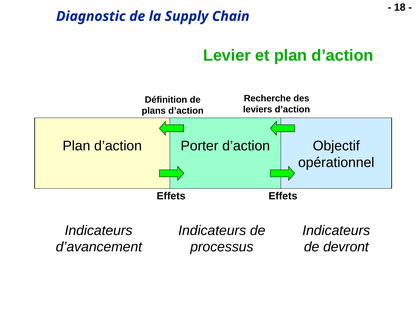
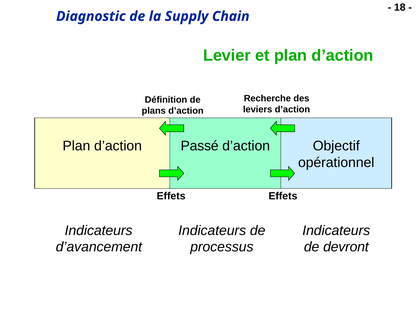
Porter: Porter -> Passé
